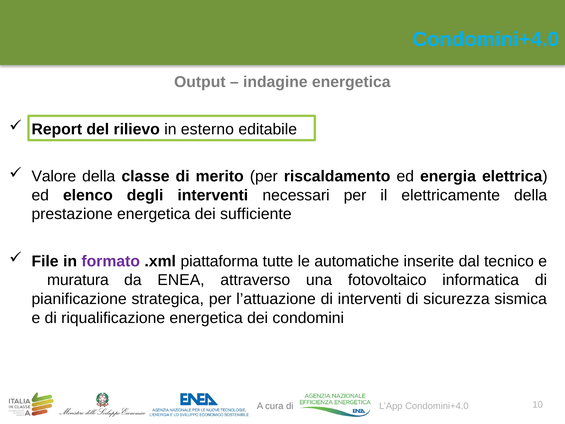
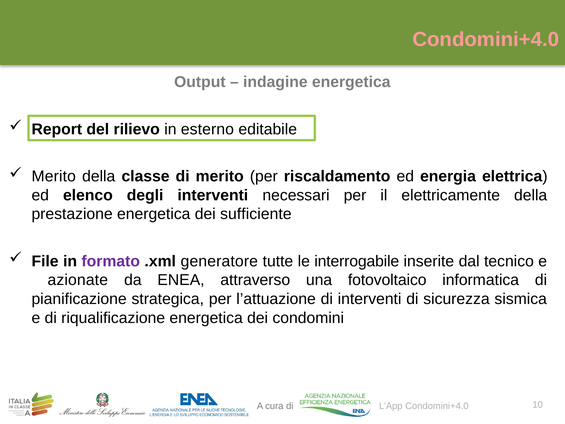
Condomini+4.0 at (486, 39) colour: light blue -> pink
Valore at (54, 176): Valore -> Merito
piattaforma: piattaforma -> generatore
automatiche: automatiche -> interrogabile
muratura: muratura -> azionate
